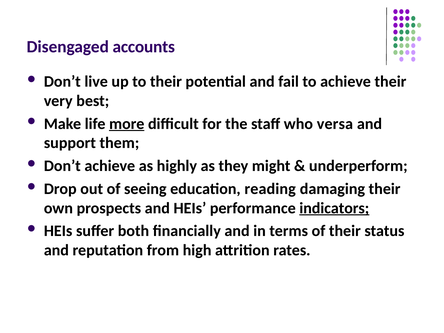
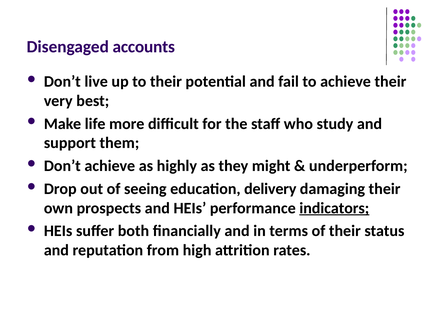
more underline: present -> none
versa: versa -> study
reading: reading -> delivery
